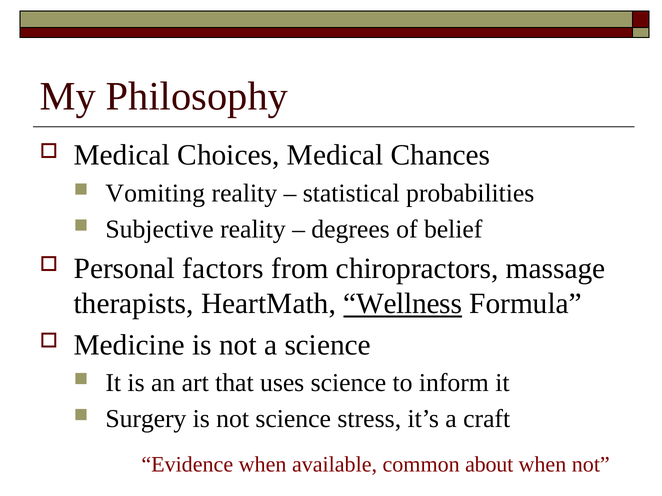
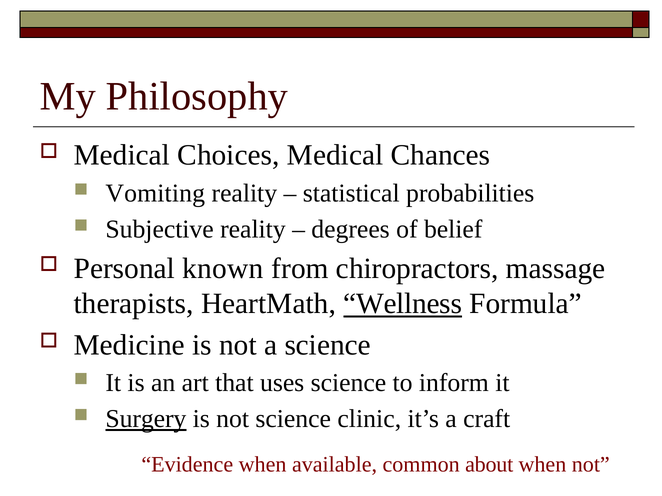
factors: factors -> known
Surgery underline: none -> present
stress: stress -> clinic
